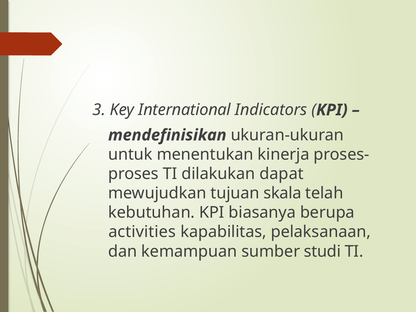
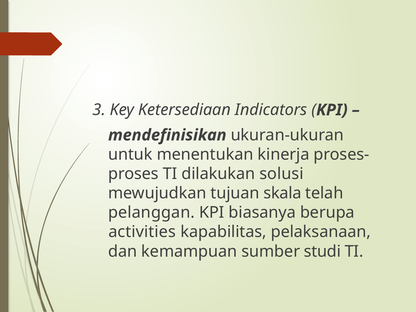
International: International -> Ketersediaan
dapat: dapat -> solusi
kebutuhan: kebutuhan -> pelanggan
